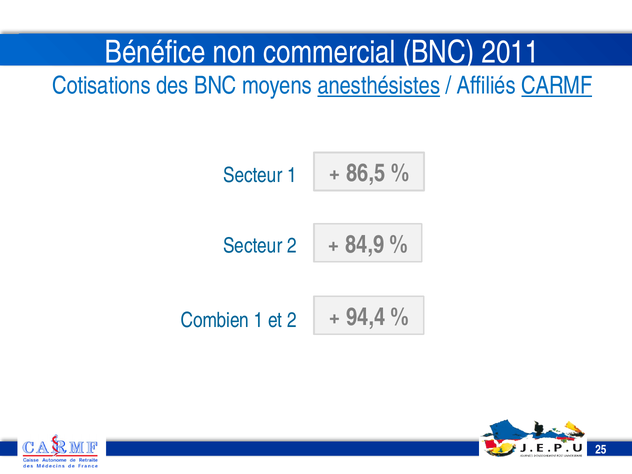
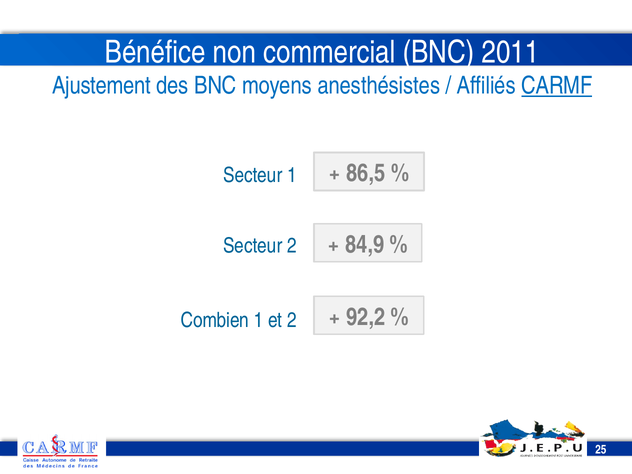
Cotisations: Cotisations -> Ajustement
anesthésistes underline: present -> none
94,4: 94,4 -> 92,2
